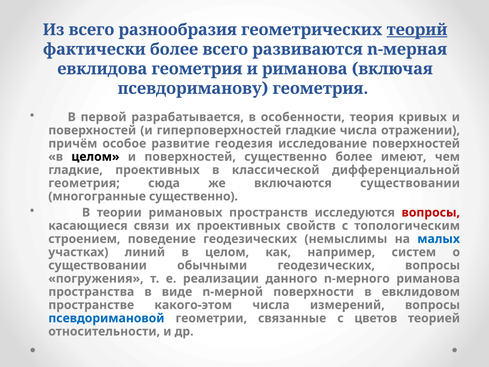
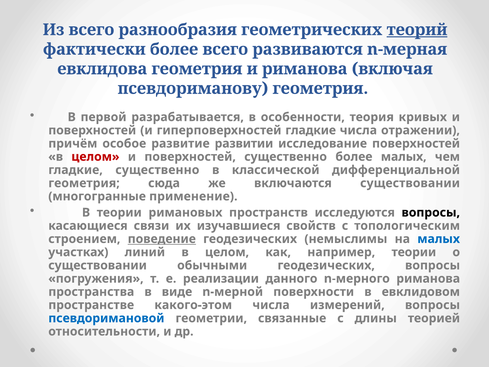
геодезия: геодезия -> развитии
целом at (95, 157) colour: black -> red
более имеют: имеют -> малых
гладкие проективных: проективных -> существенно
многогранные существенно: существенно -> применение
вопросы at (431, 212) colour: red -> black
их проективных: проективных -> изучавшиеся
поведение underline: none -> present
например систем: систем -> теории
цветов: цветов -> длины
